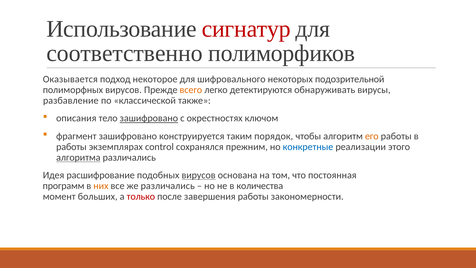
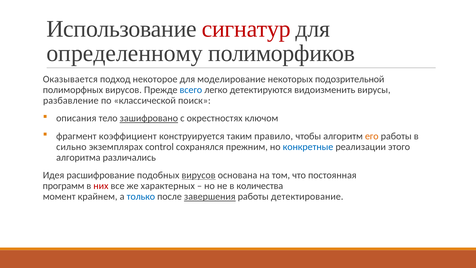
соответственно: соответственно -> определенному
шифровального: шифровального -> моделирование
всего colour: orange -> blue
обнаруживать: обнаруживать -> видоизменить
также: также -> поиск
фрагмент зашифровано: зашифровано -> коэффициент
порядок: порядок -> правило
работы at (71, 147): работы -> сильно
алгоритма underline: present -> none
них colour: orange -> red
же различались: различались -> характерных
больших: больших -> крайнем
только colour: red -> blue
завершения underline: none -> present
закономерности: закономерности -> детектирование
